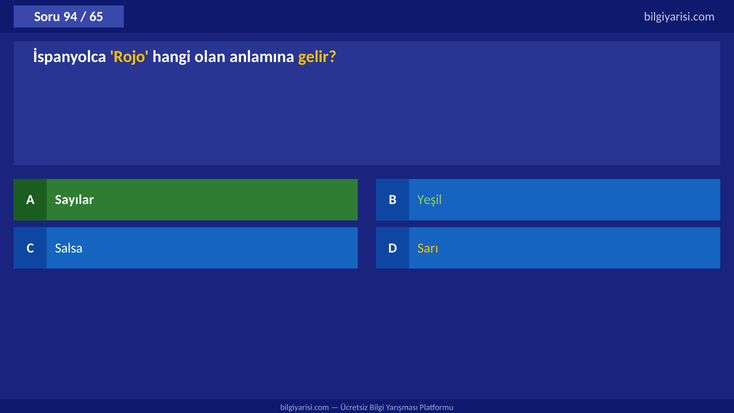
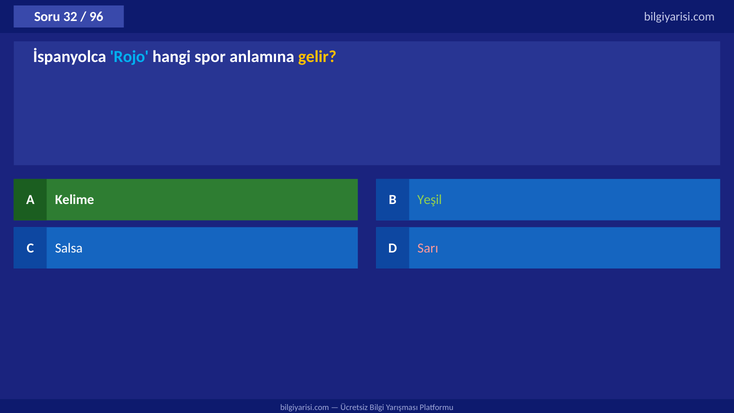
94: 94 -> 32
65: 65 -> 96
Rojo colour: yellow -> light blue
olan: olan -> spor
Sayılar: Sayılar -> Kelime
Sarı colour: yellow -> pink
